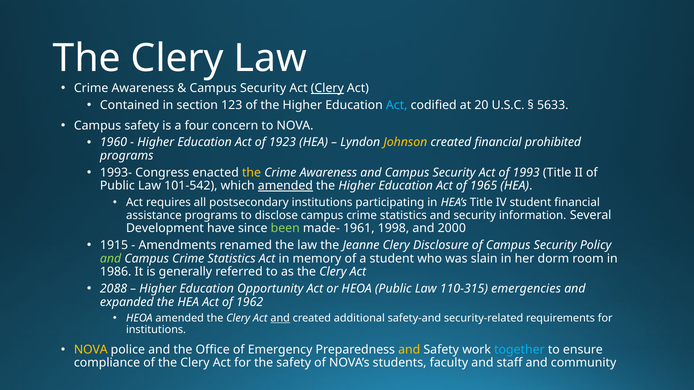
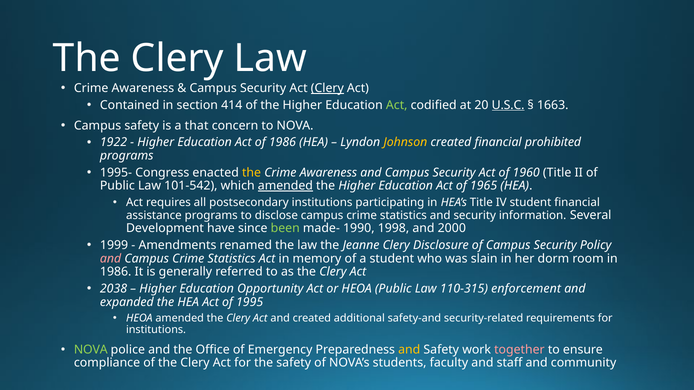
123: 123 -> 414
Act at (397, 105) colour: light blue -> light green
U.S.C underline: none -> present
5633: 5633 -> 1663
four: four -> that
1960: 1960 -> 1922
of 1923: 1923 -> 1986
1993-: 1993- -> 1995-
1993: 1993 -> 1960
1961: 1961 -> 1990
1915: 1915 -> 1999
and at (111, 259) colour: light green -> pink
2088: 2088 -> 2038
emergencies: emergencies -> enforcement
1962: 1962 -> 1995
and at (280, 318) underline: present -> none
NOVA at (91, 350) colour: yellow -> light green
together colour: light blue -> pink
